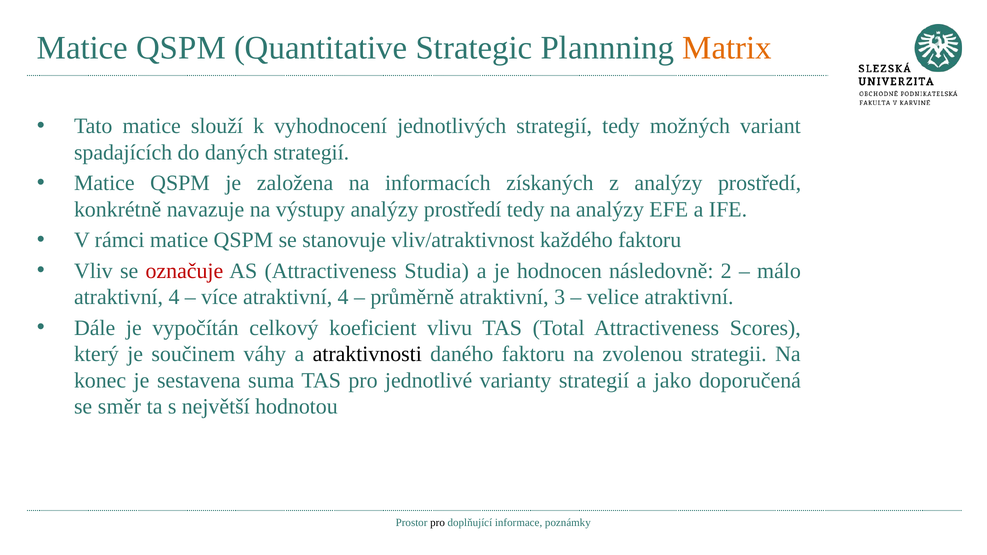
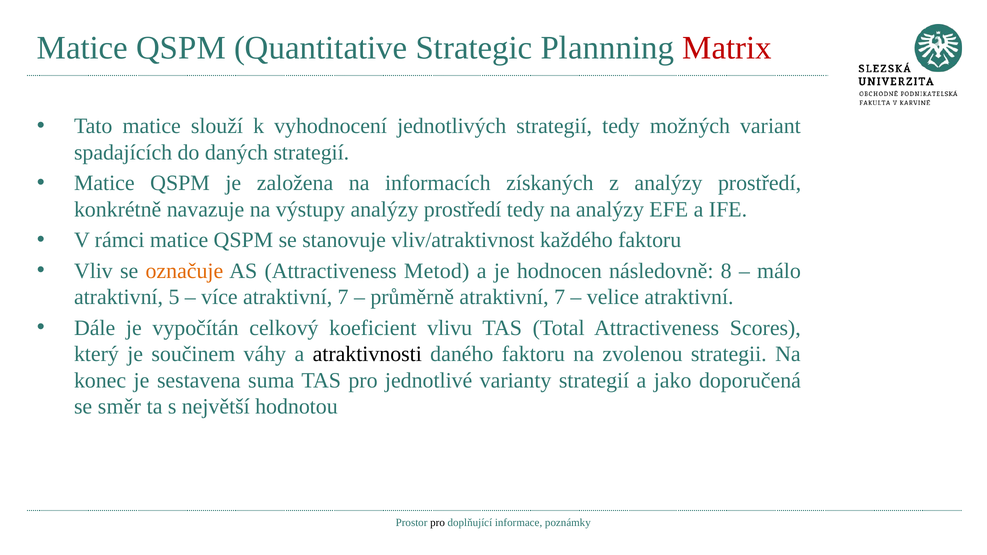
Matrix colour: orange -> red
označuje colour: red -> orange
Studia: Studia -> Metod
2: 2 -> 8
4 at (174, 297): 4 -> 5
více atraktivní 4: 4 -> 7
průměrně atraktivní 3: 3 -> 7
